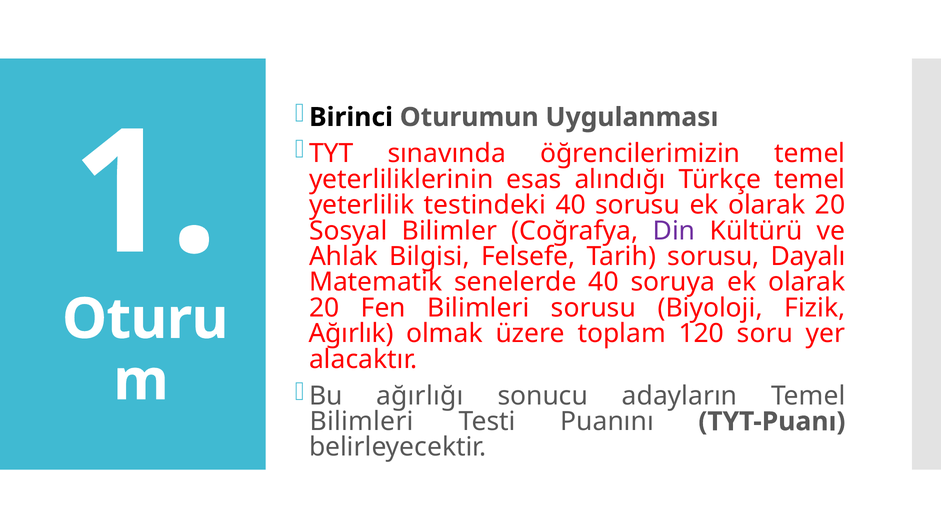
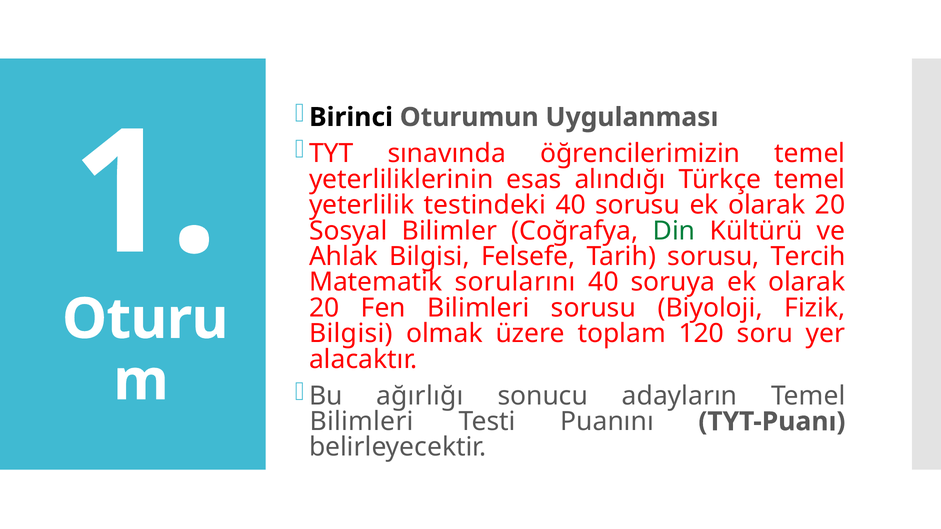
Din colour: purple -> green
Dayalı: Dayalı -> Tercih
senelerde: senelerde -> sorularını
Ağırlık at (351, 334): Ağırlık -> Bilgisi
